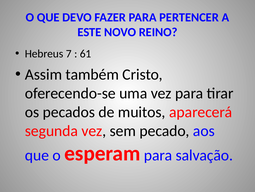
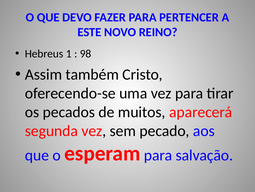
7: 7 -> 1
61: 61 -> 98
